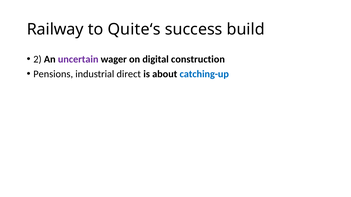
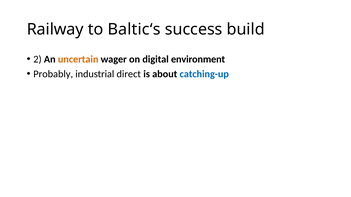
Quite‘s: Quite‘s -> Baltic‘s
uncertain colour: purple -> orange
construction: construction -> environment
Pensions: Pensions -> Probably
